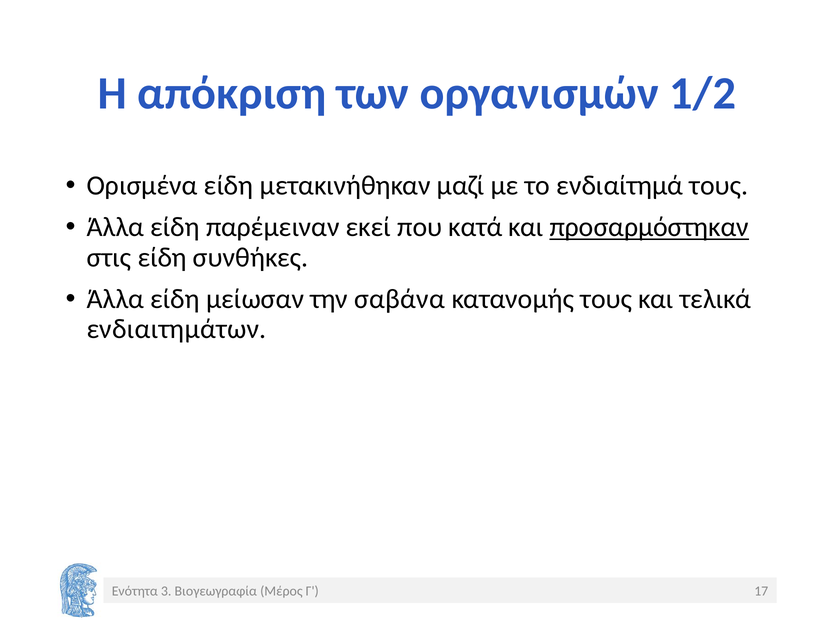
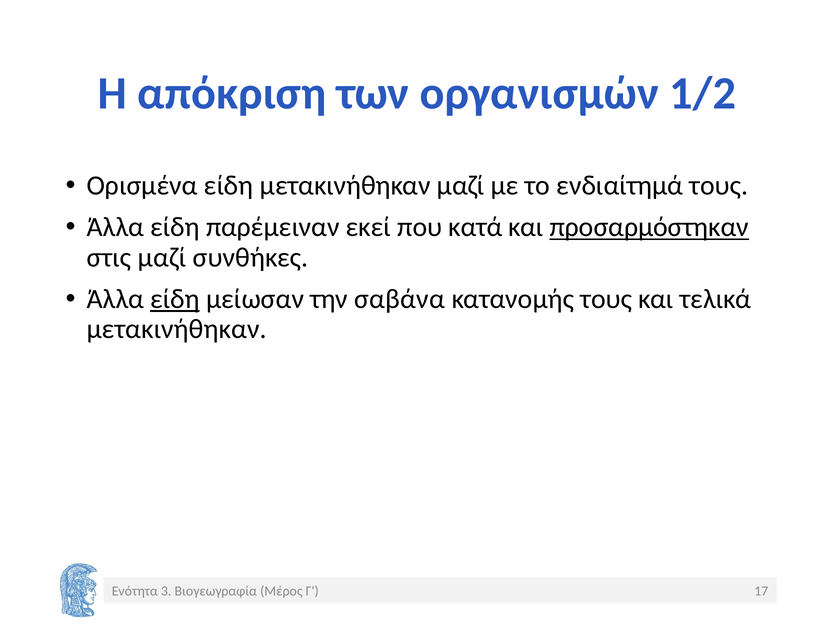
στις είδη: είδη -> μαζί
είδη at (175, 299) underline: none -> present
ενδιαιτημάτων at (176, 329): ενδιαιτημάτων -> μετακινήθηκαν
